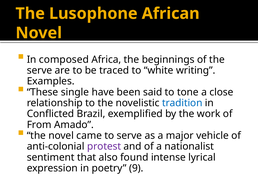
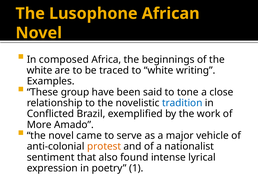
serve at (40, 70): serve -> white
single: single -> group
From: From -> More
protest colour: purple -> orange
9: 9 -> 1
